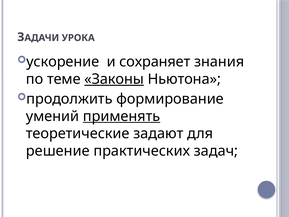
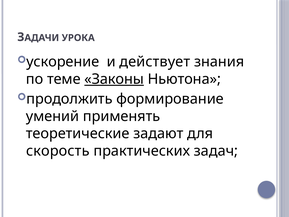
сохраняет: сохраняет -> действует
применять underline: present -> none
решение: решение -> скорость
